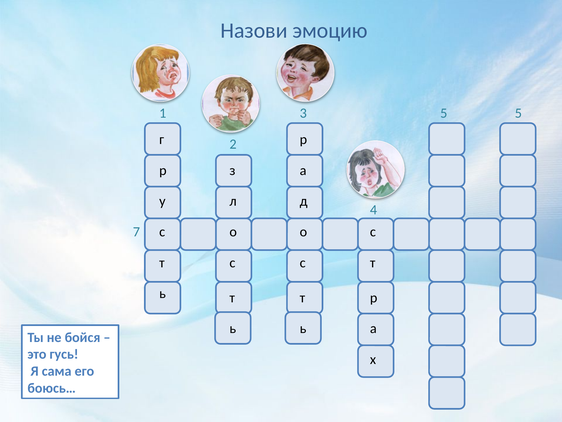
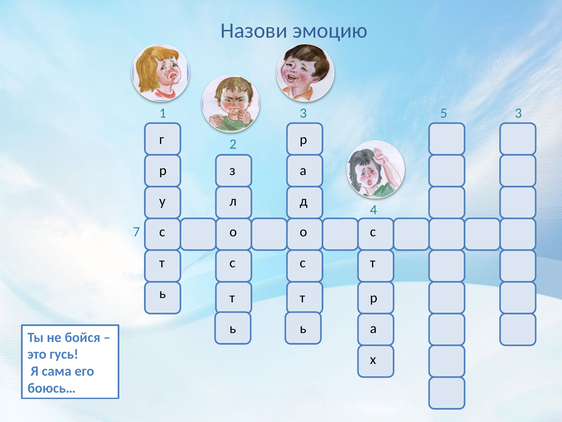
5 5: 5 -> 3
